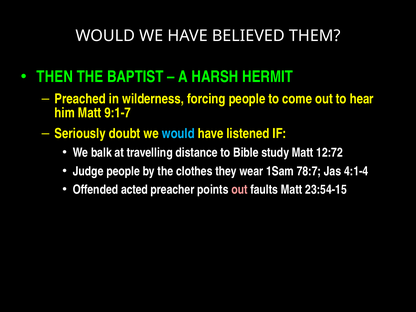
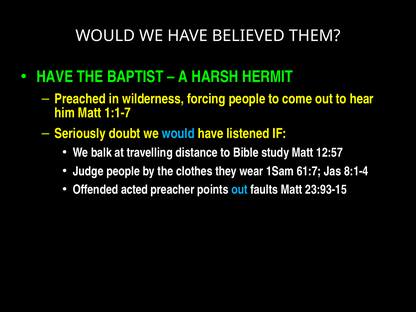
THEN at (55, 77): THEN -> HAVE
9:1-7: 9:1-7 -> 1:1-7
12:72: 12:72 -> 12:57
78:7: 78:7 -> 61:7
4:1-4: 4:1-4 -> 8:1-4
out at (239, 190) colour: pink -> light blue
23:54-15: 23:54-15 -> 23:93-15
